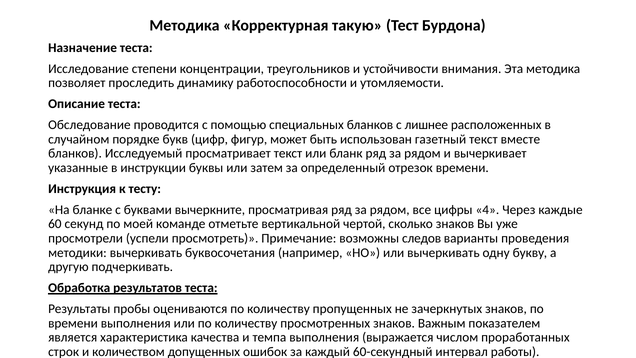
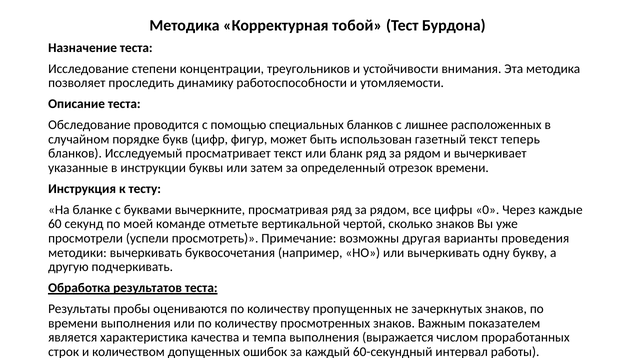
такую: такую -> тобой
вместе: вместе -> теперь
4: 4 -> 0
следов: следов -> другая
